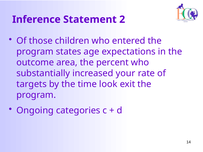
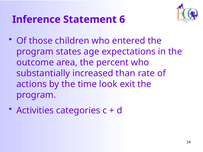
2: 2 -> 6
your: your -> than
targets: targets -> actions
Ongoing: Ongoing -> Activities
